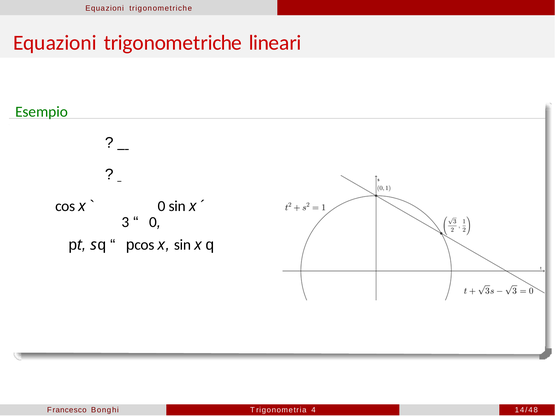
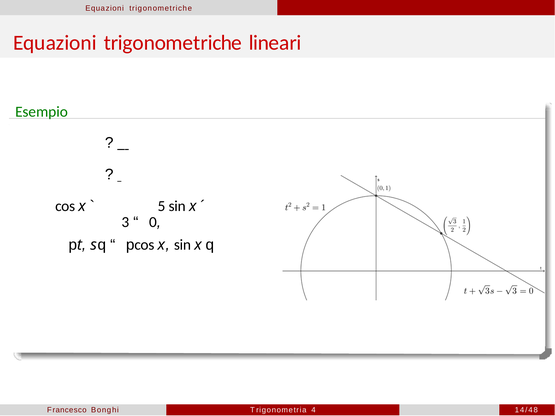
0 at (161, 207): 0 -> 5
